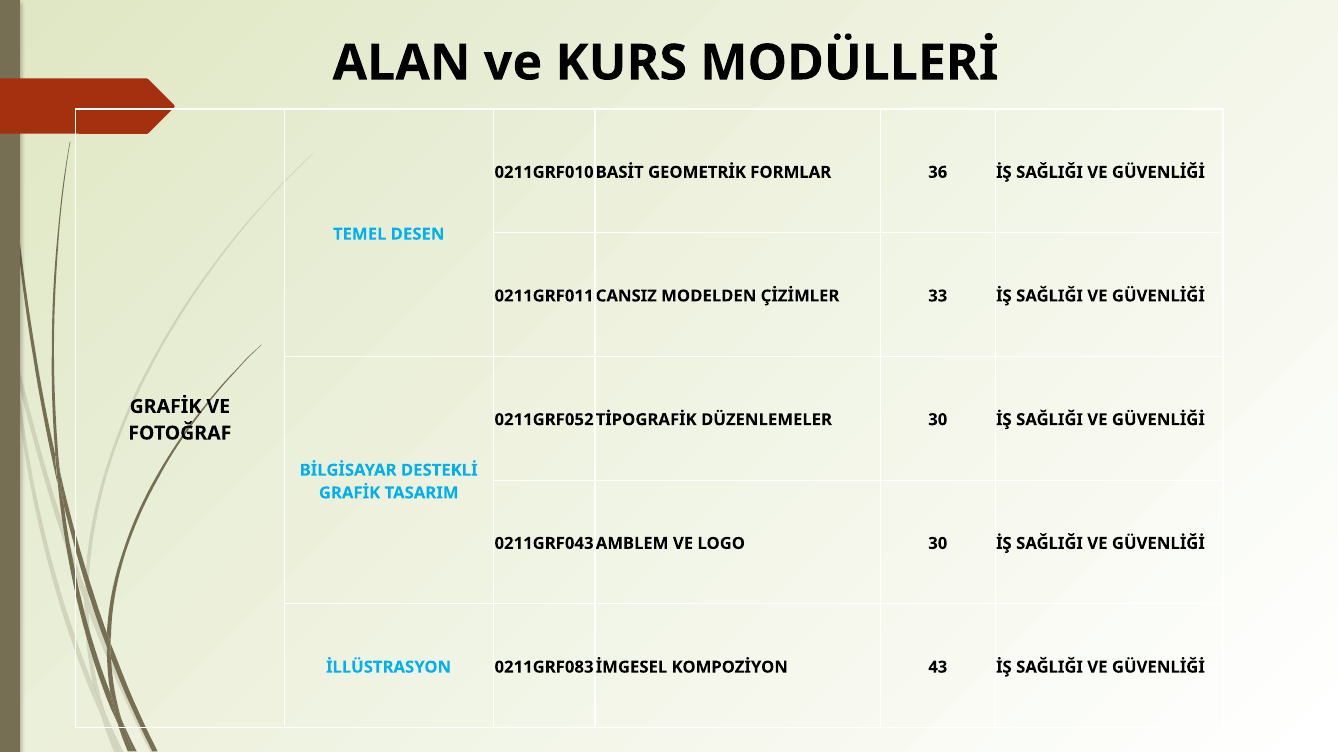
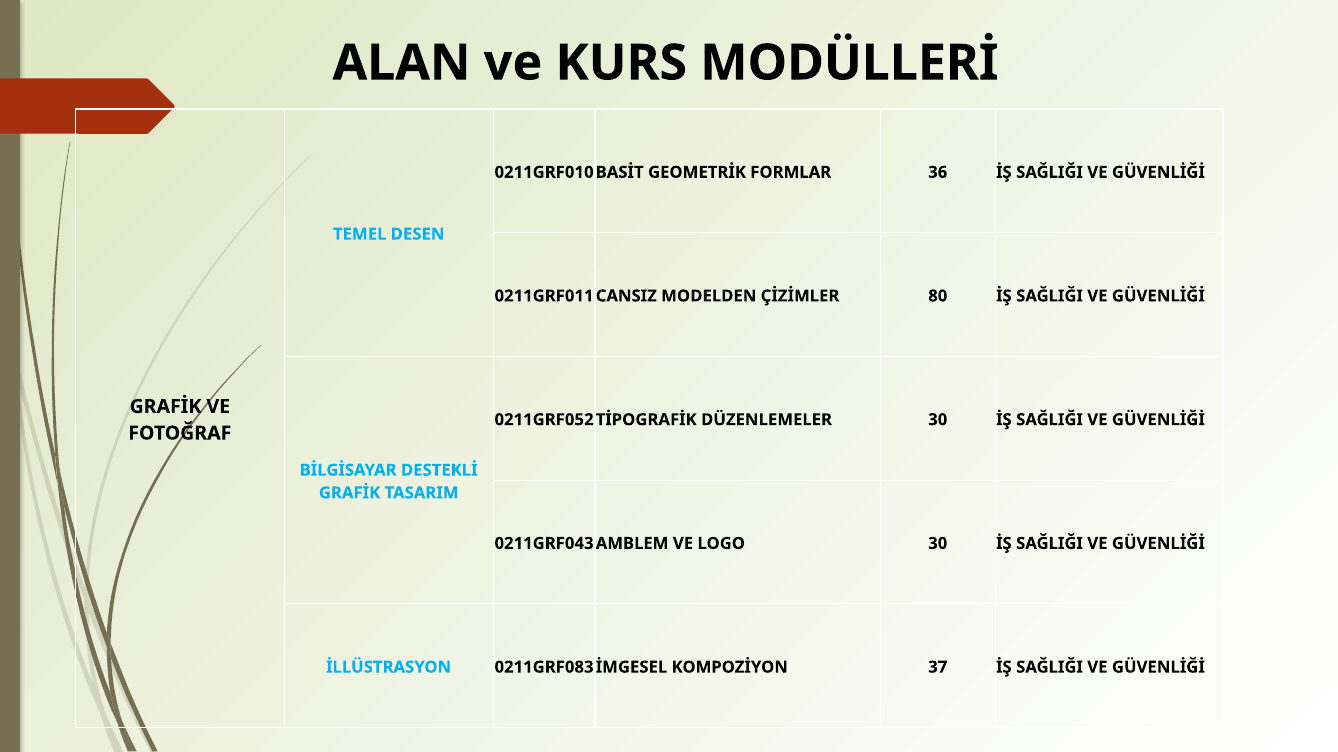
33: 33 -> 80
43: 43 -> 37
